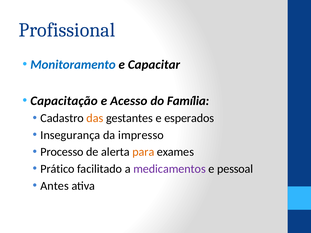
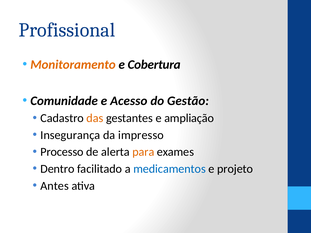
Monitoramento colour: blue -> orange
Capacitar: Capacitar -> Cobertura
Capacitação: Capacitação -> Comunidade
Família: Família -> Gestão
esperados: esperados -> ampliação
Prático: Prático -> Dentro
medicamentos colour: purple -> blue
pessoal: pessoal -> projeto
